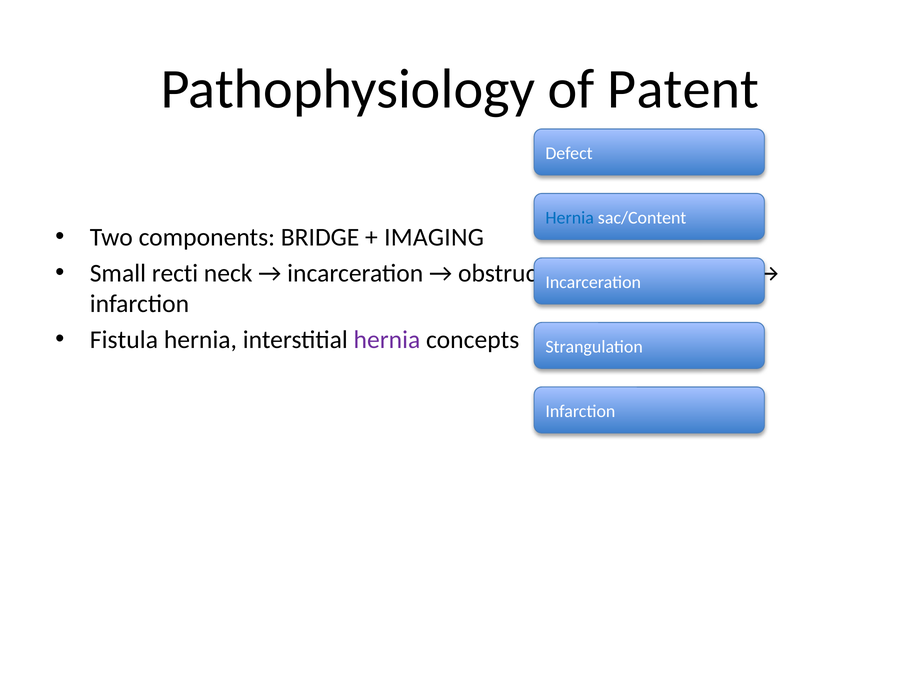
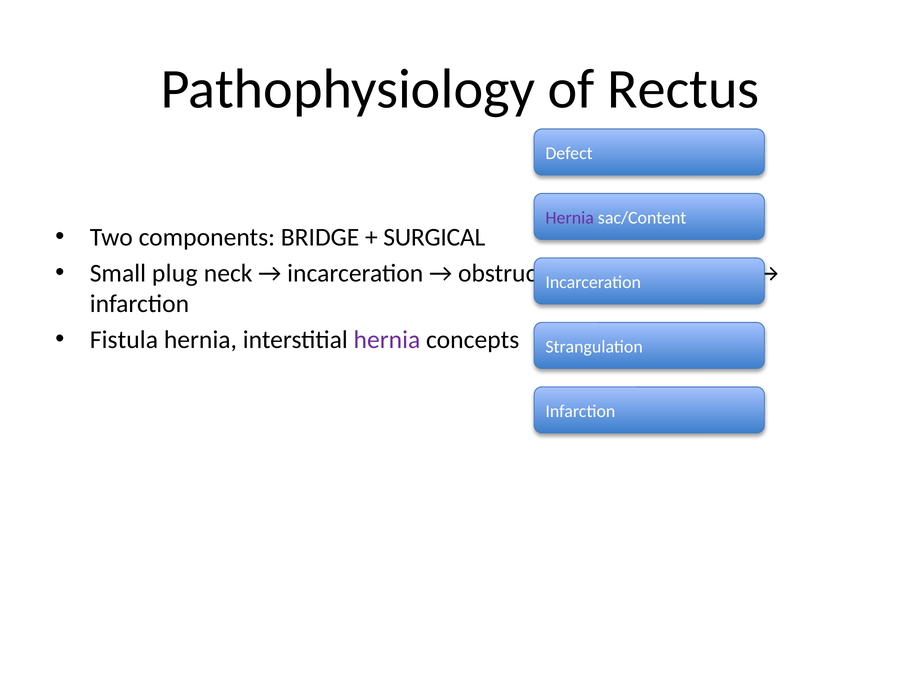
Patent: Patent -> Rectus
Hernia at (570, 218) colour: blue -> purple
IMAGING: IMAGING -> SURGICAL
recti: recti -> plug
